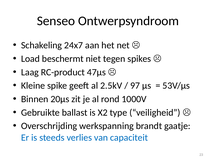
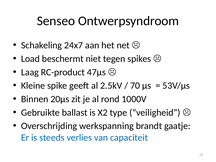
97: 97 -> 70
